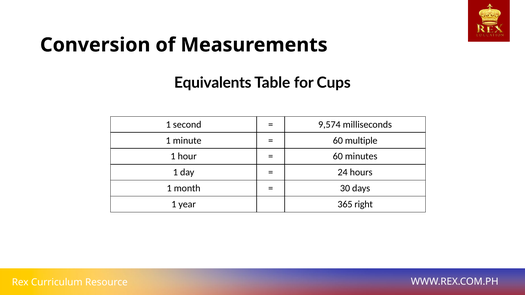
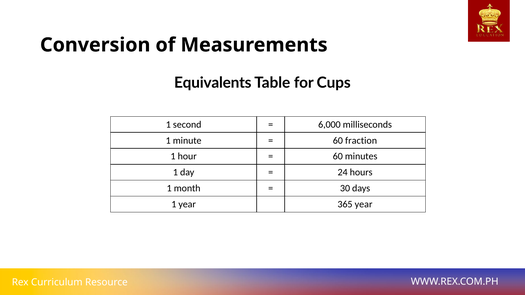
9,574: 9,574 -> 6,000
multiple: multiple -> fraction
365 right: right -> year
